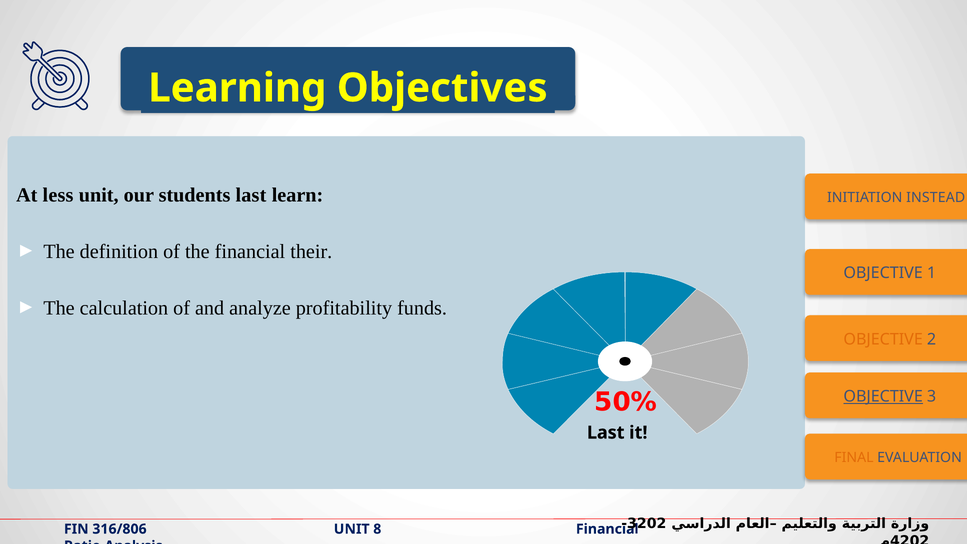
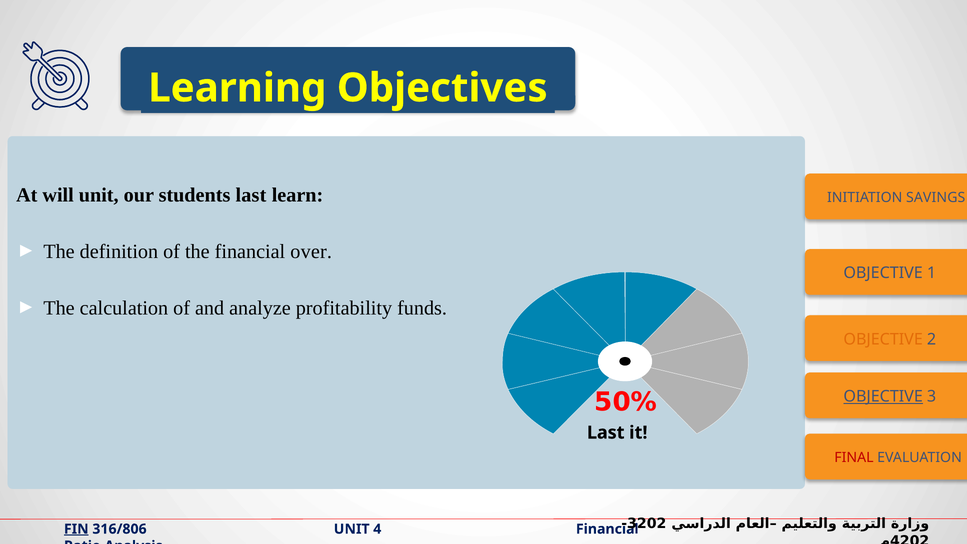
less: less -> will
INSTEAD: INSTEAD -> SAVINGS
their: their -> over
FINAL colour: orange -> red
FIN underline: none -> present
UNIT 8: 8 -> 4
